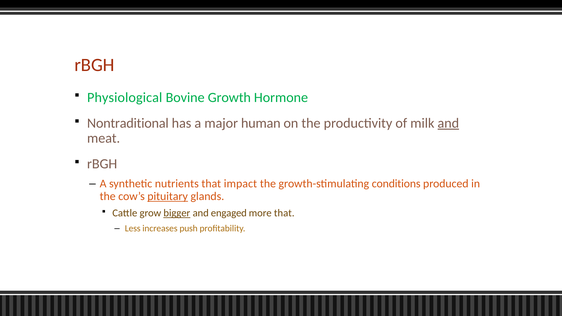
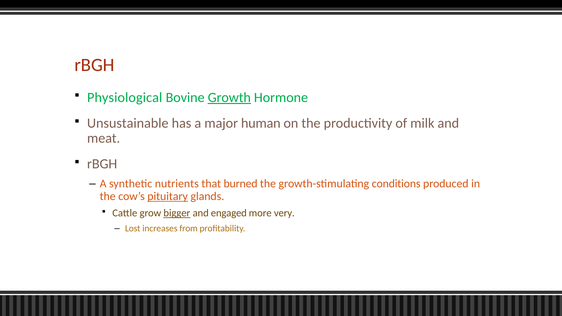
Growth underline: none -> present
Nontraditional: Nontraditional -> Unsustainable
and at (448, 123) underline: present -> none
impact: impact -> burned
more that: that -> very
Less: Less -> Lost
push: push -> from
